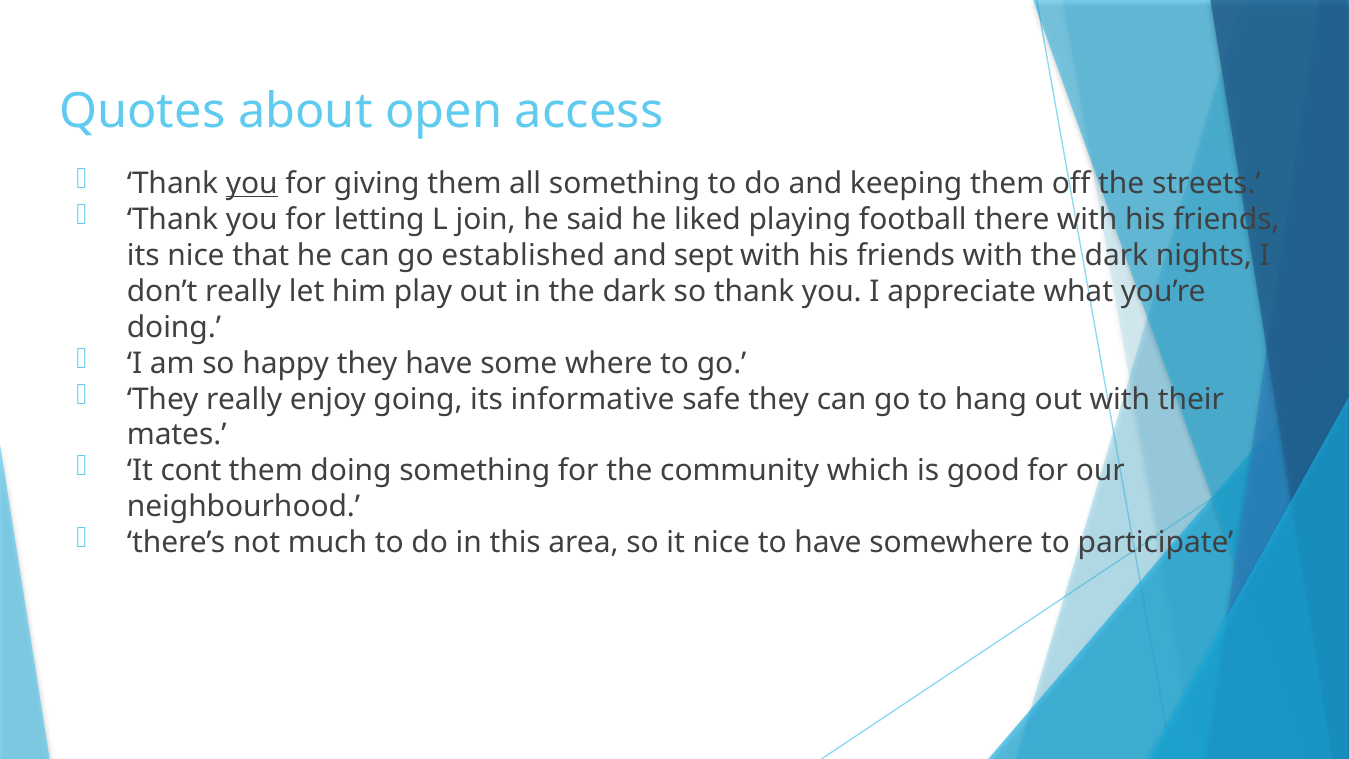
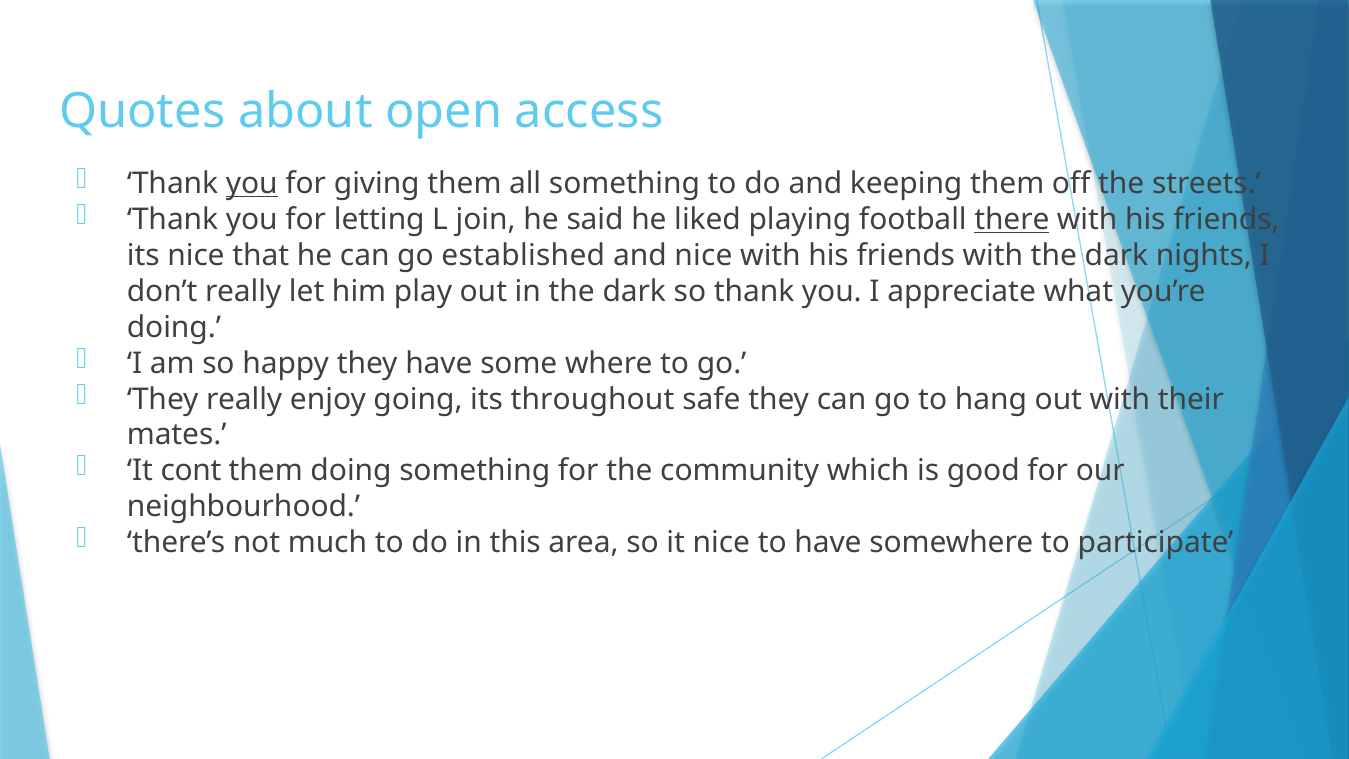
there underline: none -> present
and sept: sept -> nice
informative: informative -> throughout
